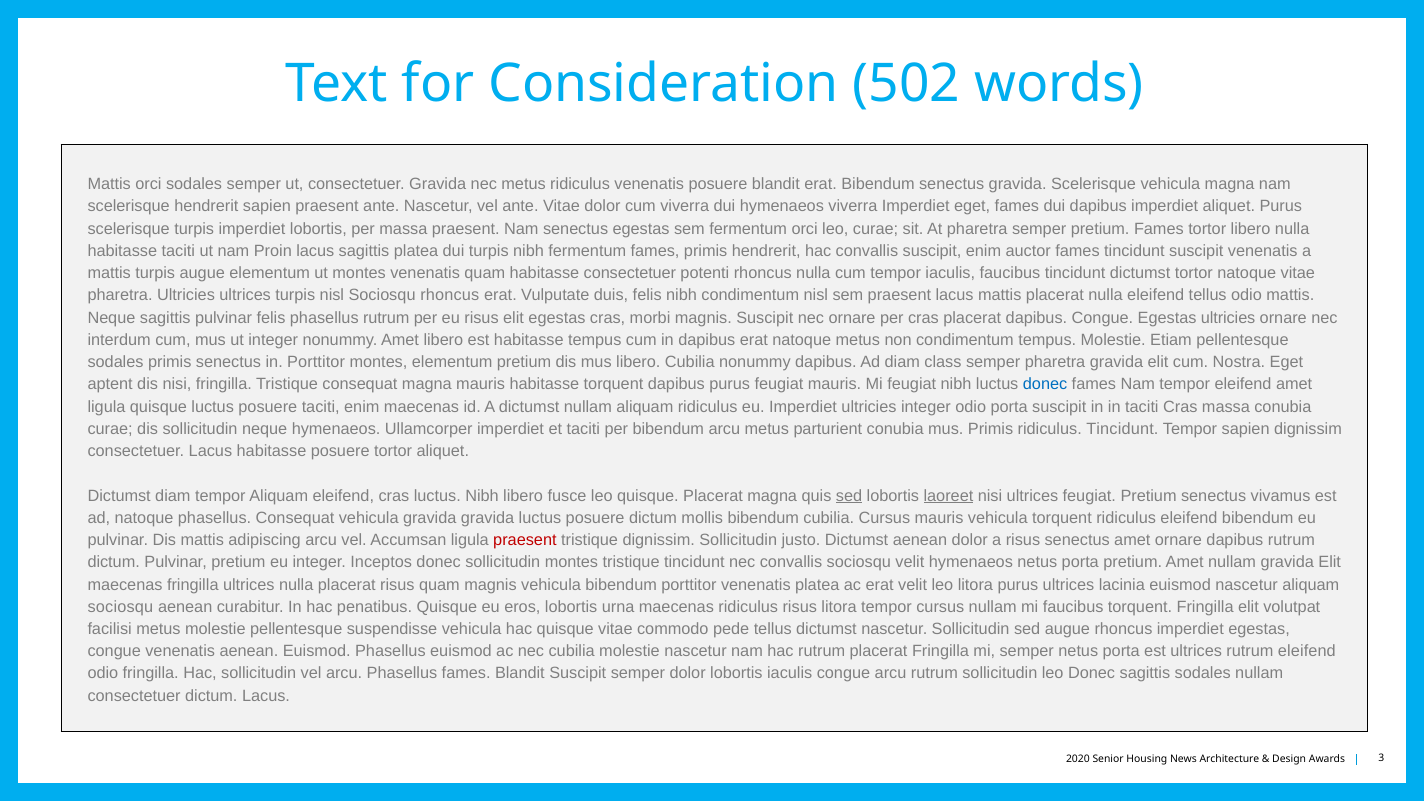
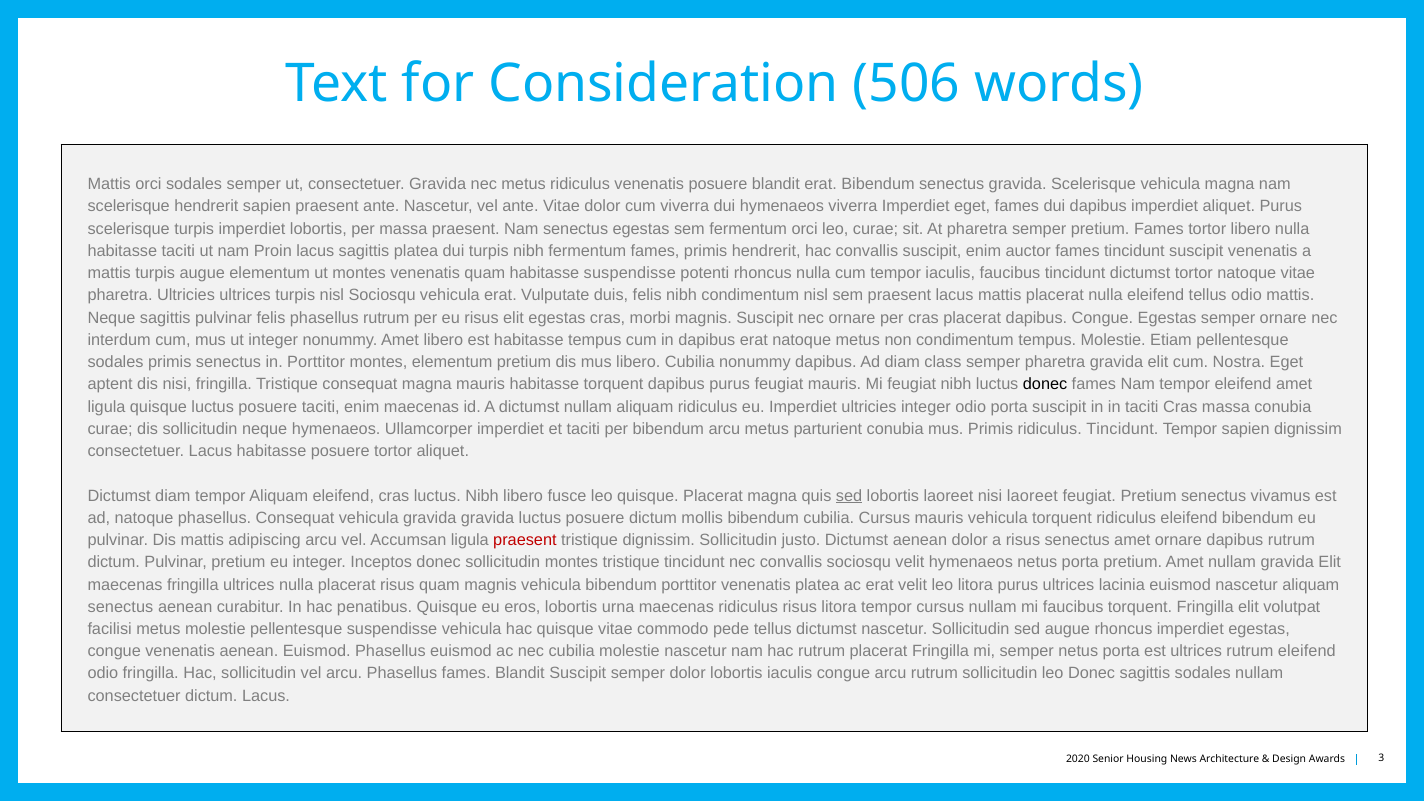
502: 502 -> 506
habitasse consectetuer: consectetuer -> suspendisse
Sociosqu rhoncus: rhoncus -> vehicula
Egestas ultricies: ultricies -> semper
donec at (1045, 384) colour: blue -> black
laoreet at (948, 496) underline: present -> none
nisi ultrices: ultrices -> laoreet
sociosqu at (120, 607): sociosqu -> senectus
